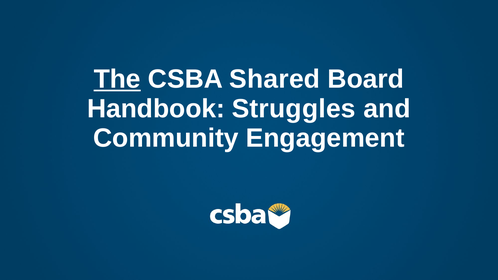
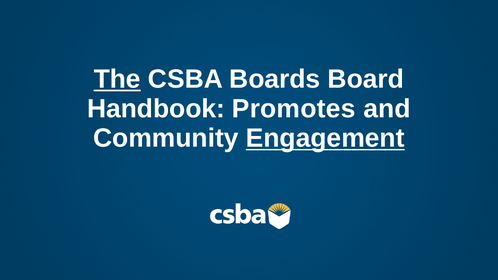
Shared: Shared -> Boards
Struggles: Struggles -> Promotes
Engagement underline: none -> present
